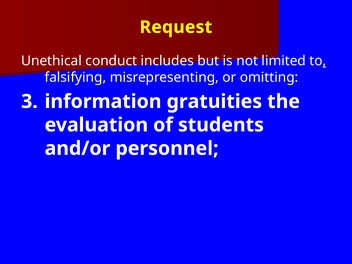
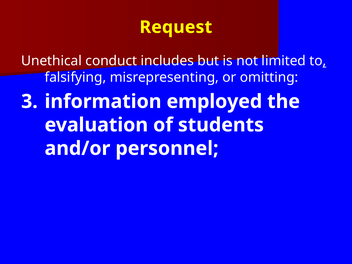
gratuities: gratuities -> employed
